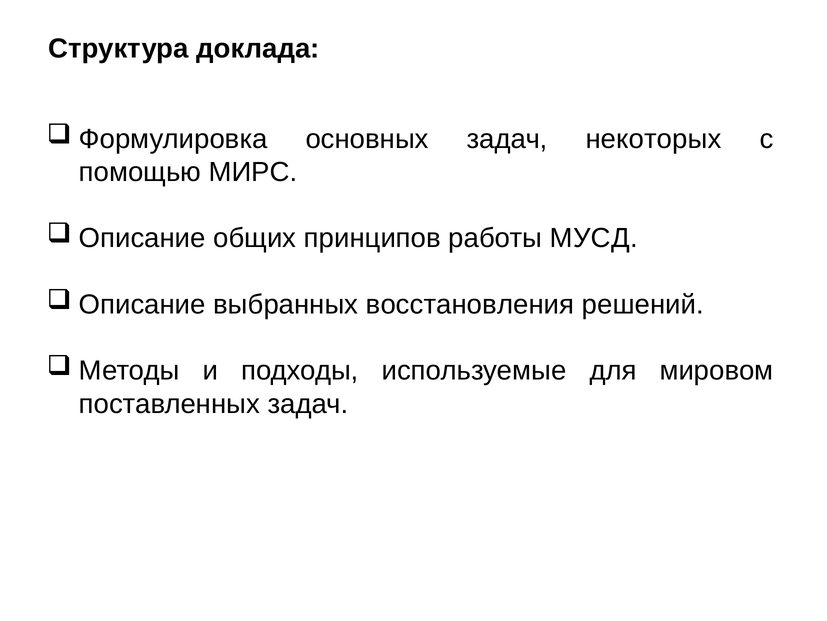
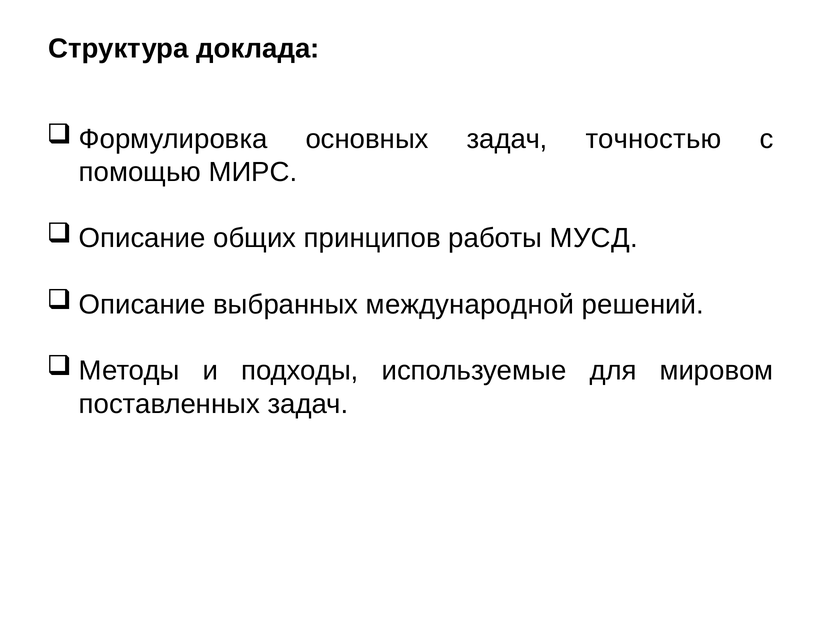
некоторых: некоторых -> точностью
восстановления: восстановления -> международной
